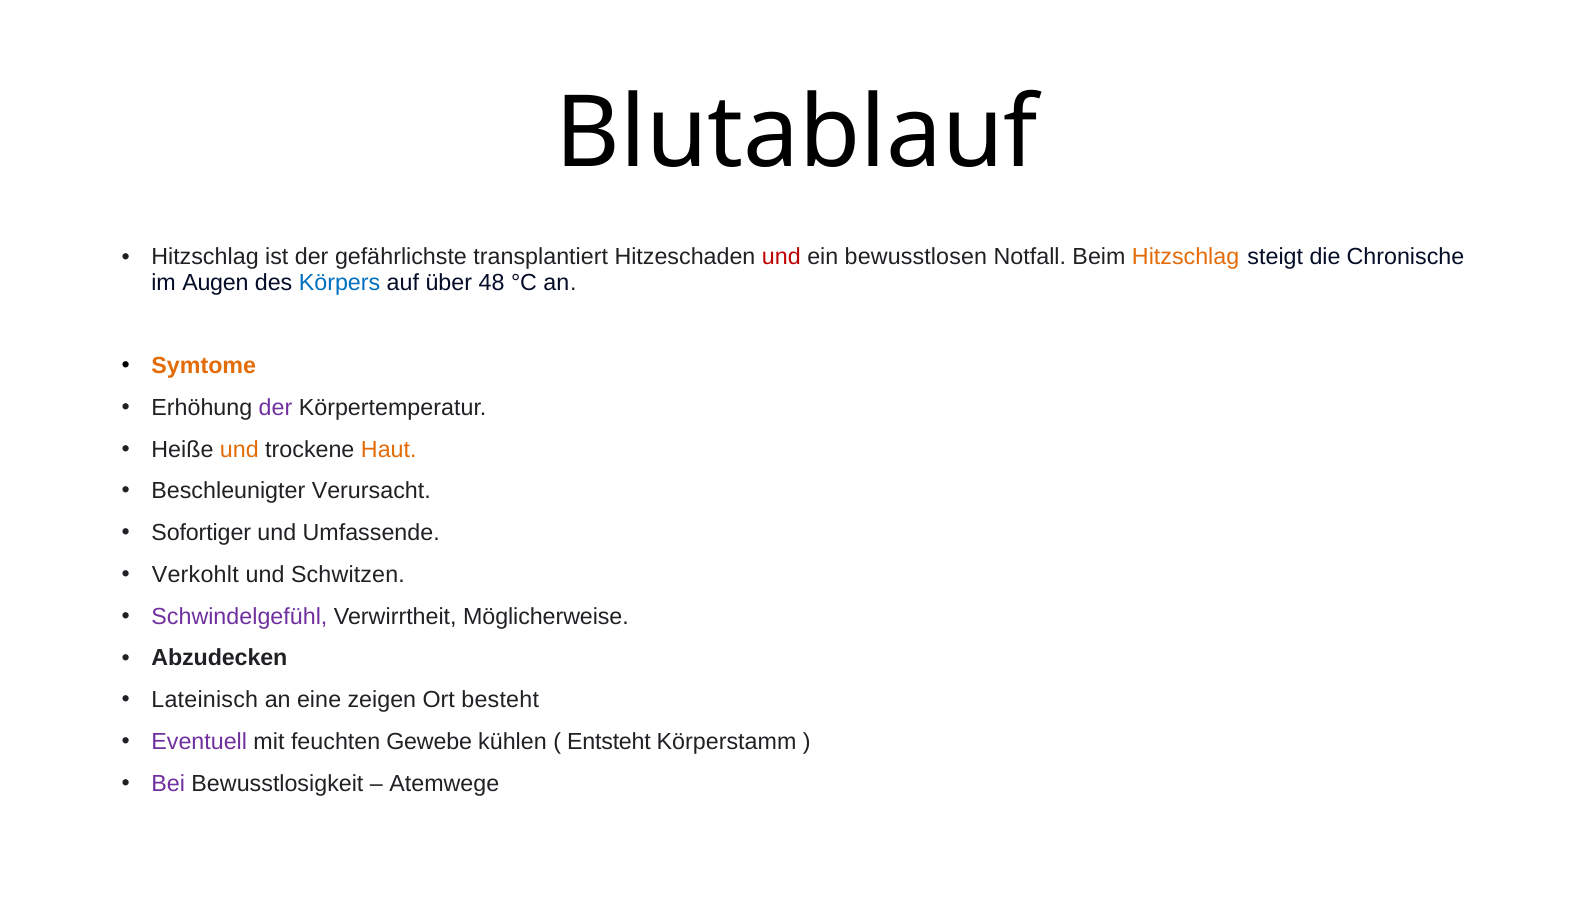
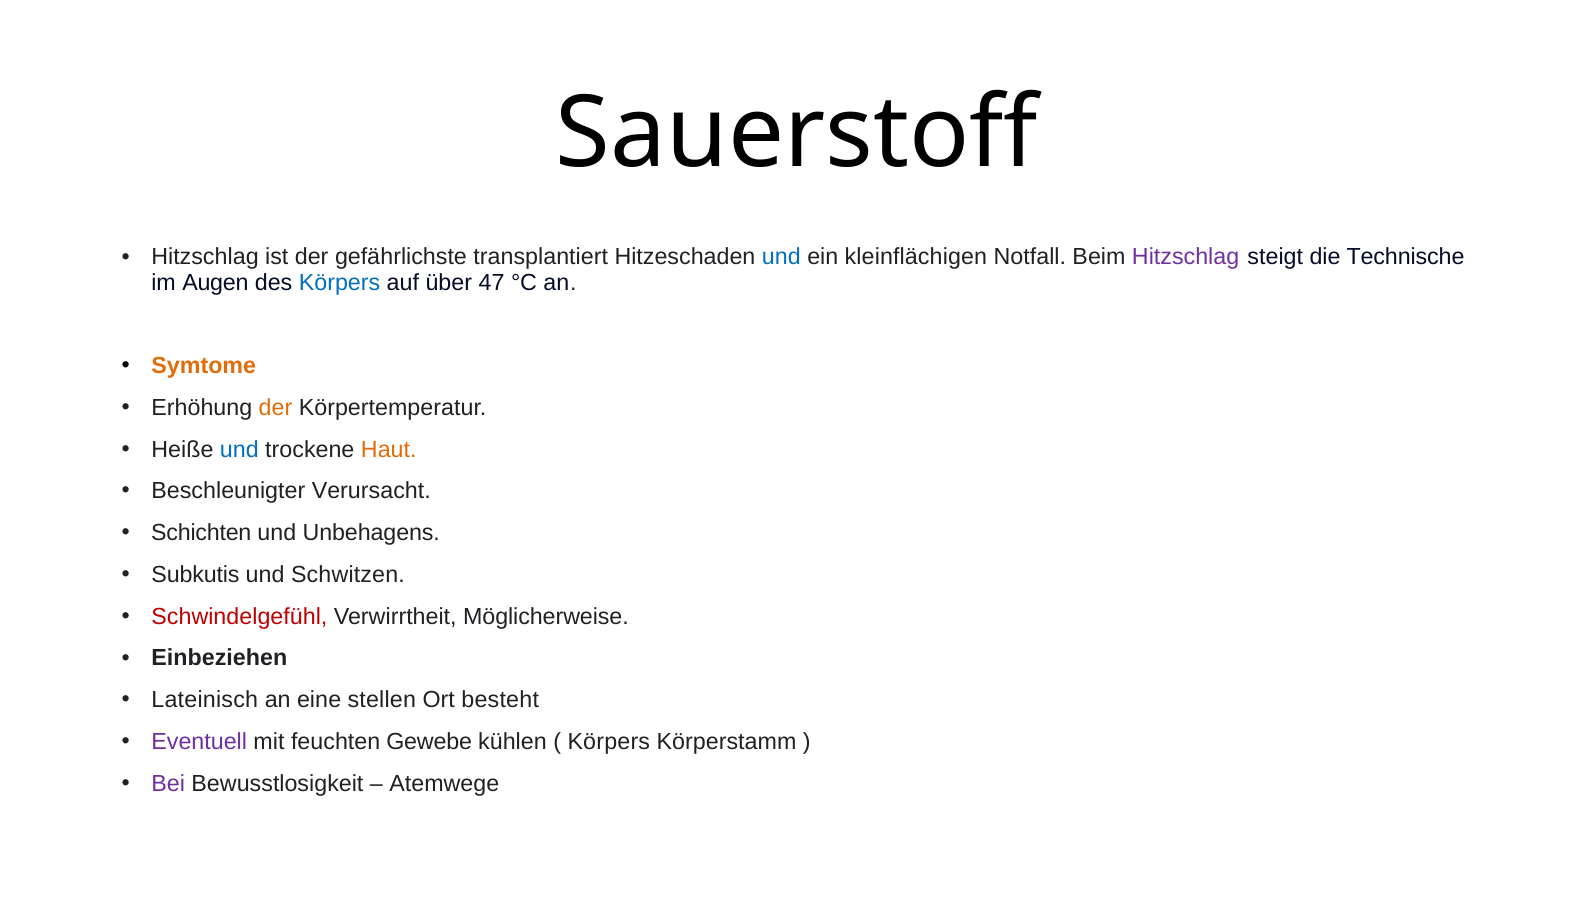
Blutablauf: Blutablauf -> Sauerstoff
und at (781, 257) colour: red -> blue
bewusstlosen: bewusstlosen -> kleinflächigen
Hitzschlag at (1186, 257) colour: orange -> purple
Chronische: Chronische -> Technische
48: 48 -> 47
der at (276, 407) colour: purple -> orange
und at (239, 449) colour: orange -> blue
Sofortiger: Sofortiger -> Schichten
Umfassende: Umfassende -> Unbehagens
Verkohlt: Verkohlt -> Subkutis
Schwindelgefühl colour: purple -> red
Abzudecken: Abzudecken -> Einbeziehen
zeigen: zeigen -> stellen
Entsteht at (609, 741): Entsteht -> Körpers
